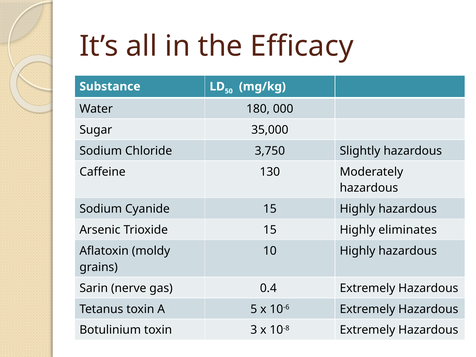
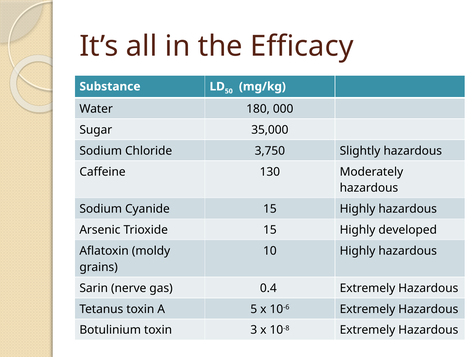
eliminates: eliminates -> developed
